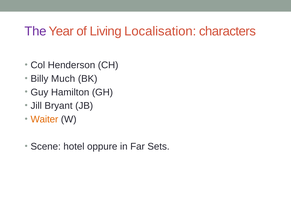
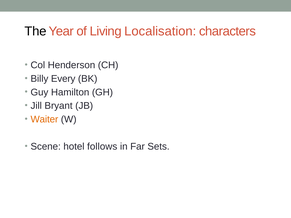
The colour: purple -> black
Much: Much -> Every
oppure: oppure -> follows
